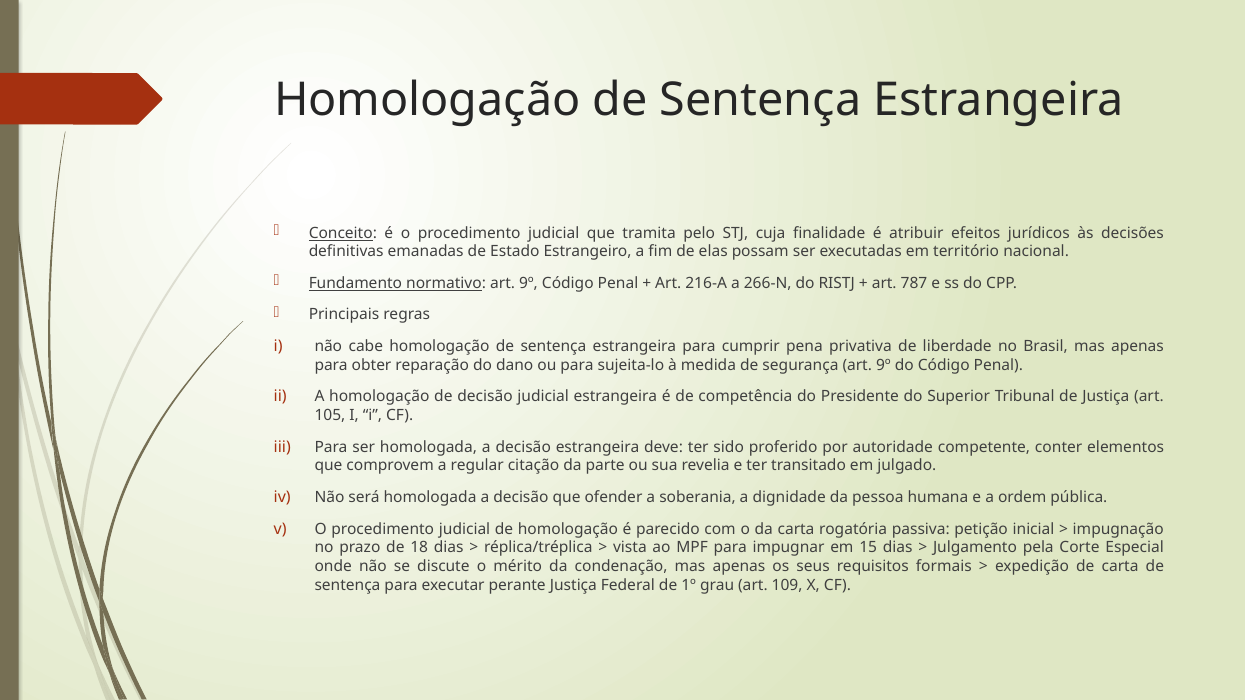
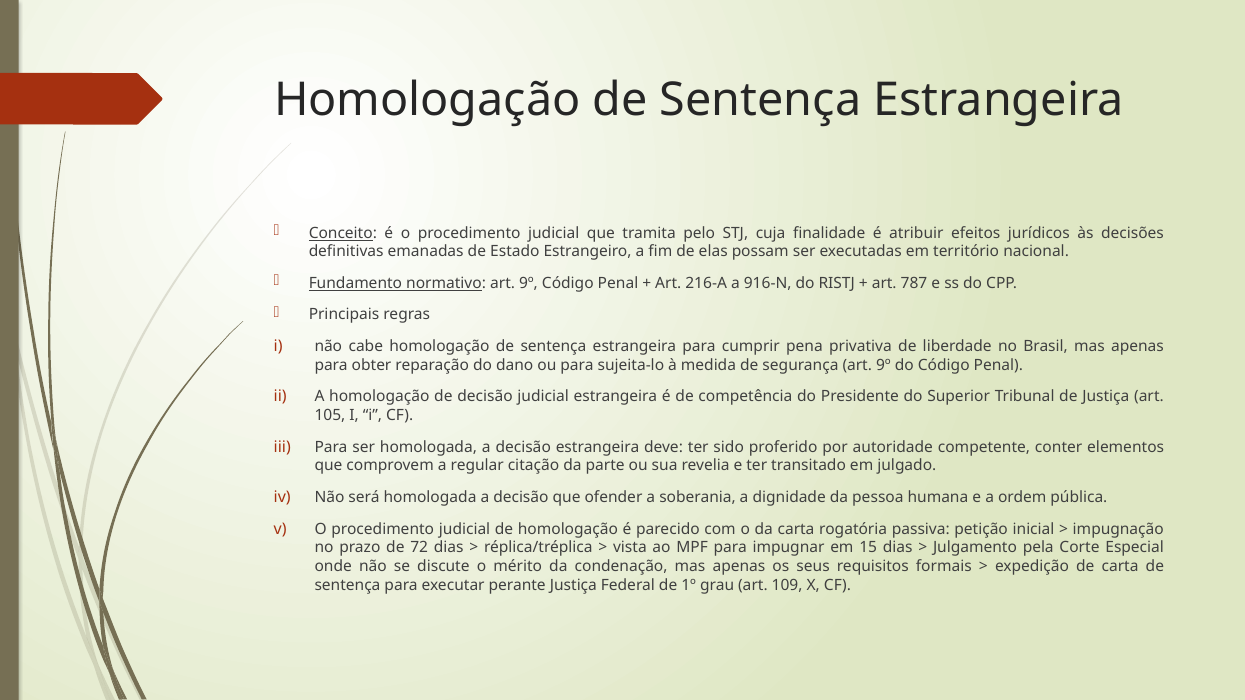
266-N: 266-N -> 916-N
18: 18 -> 72
